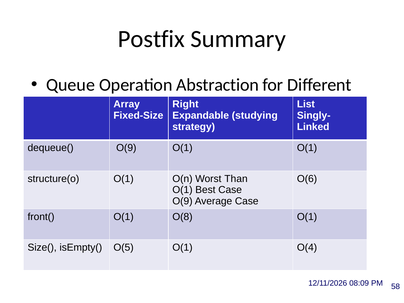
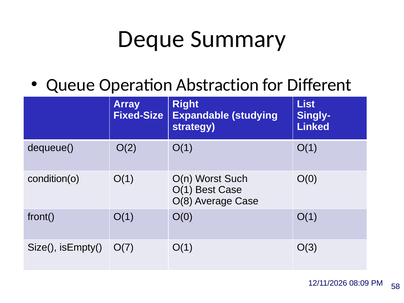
Postfix: Postfix -> Deque
dequeue( O(9: O(9 -> O(2
structure(o: structure(o -> condition(o
Than: Than -> Such
O(6 at (307, 179): O(6 -> O(0
O(9 at (182, 201): O(9 -> O(8
O(1 O(8: O(8 -> O(0
O(5: O(5 -> O(7
O(4: O(4 -> O(3
